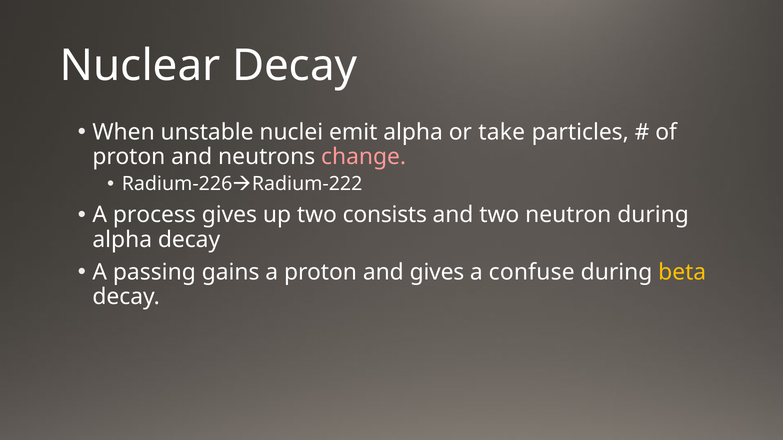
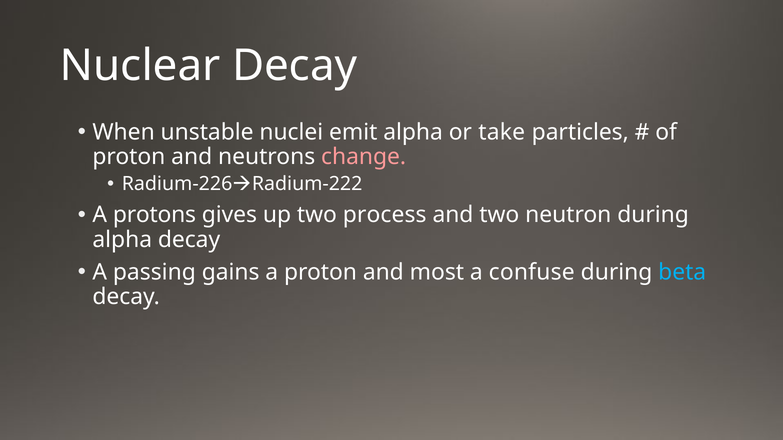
process: process -> protons
consists: consists -> process
and gives: gives -> most
beta colour: yellow -> light blue
